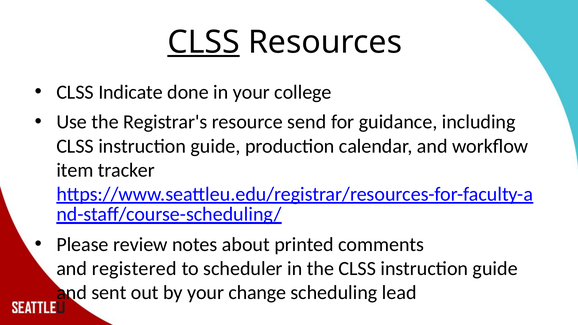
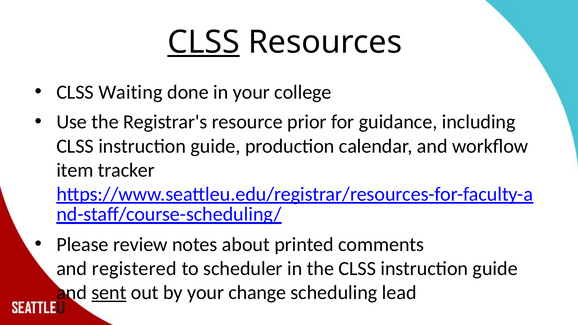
Indicate: Indicate -> Waiting
send: send -> prior
sent underline: none -> present
